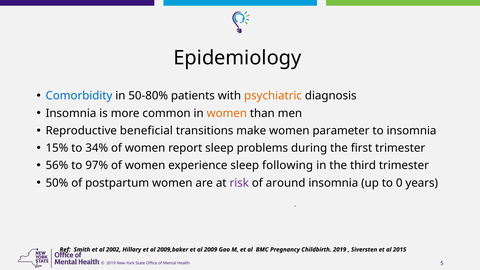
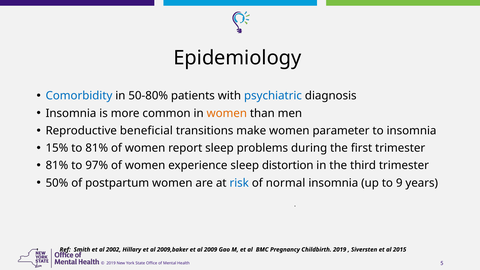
psychiatric colour: orange -> blue
to 34%: 34% -> 81%
56% at (57, 165): 56% -> 81%
following: following -> distortion
risk colour: purple -> blue
around: around -> normal
0: 0 -> 9
